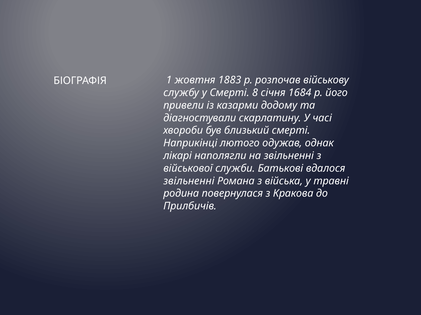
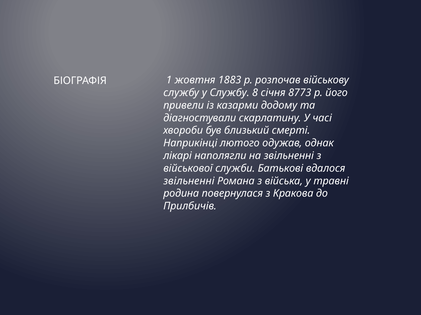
у Смерті: Смерті -> Службу
1684: 1684 -> 8773
